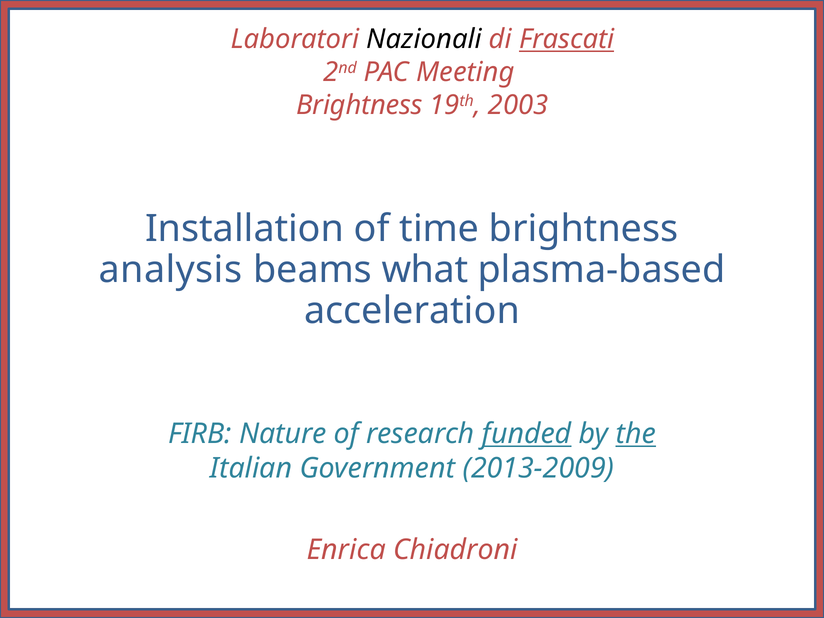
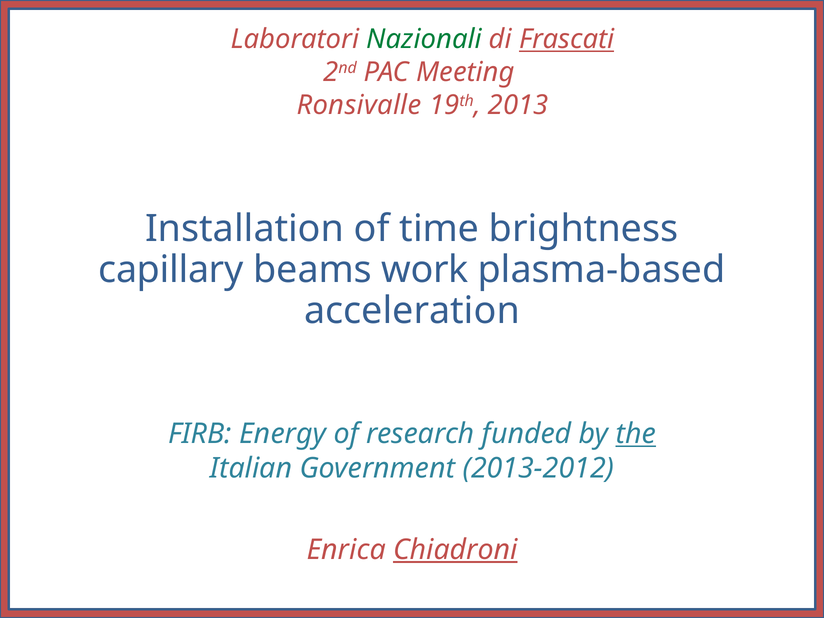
Nazionali colour: black -> green
Brightness at (359, 105): Brightness -> Ronsivalle
2003: 2003 -> 2013
analysis: analysis -> capillary
what: what -> work
Nature: Nature -> Energy
funded underline: present -> none
2013-2009: 2013-2009 -> 2013-2012
Chiadroni underline: none -> present
